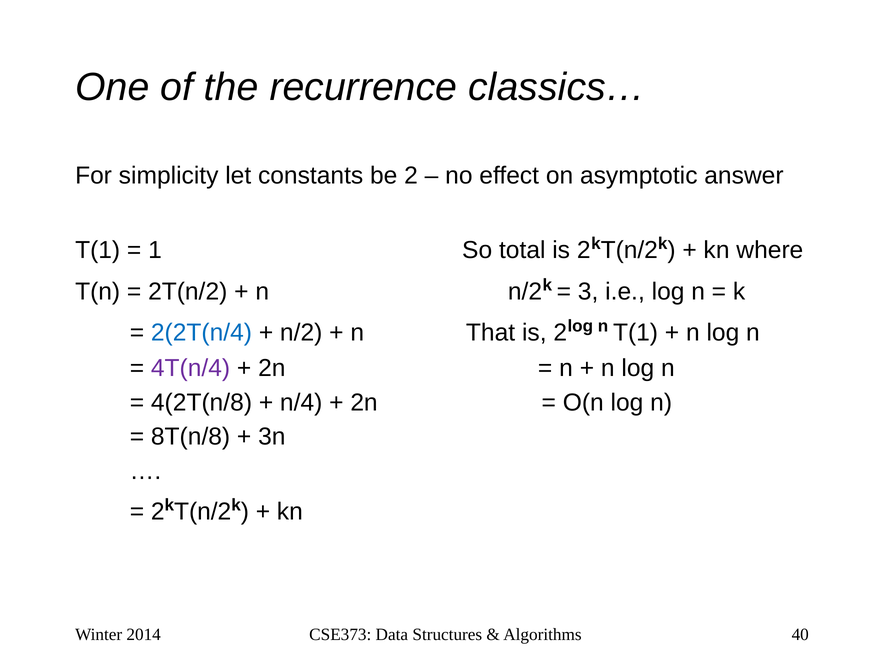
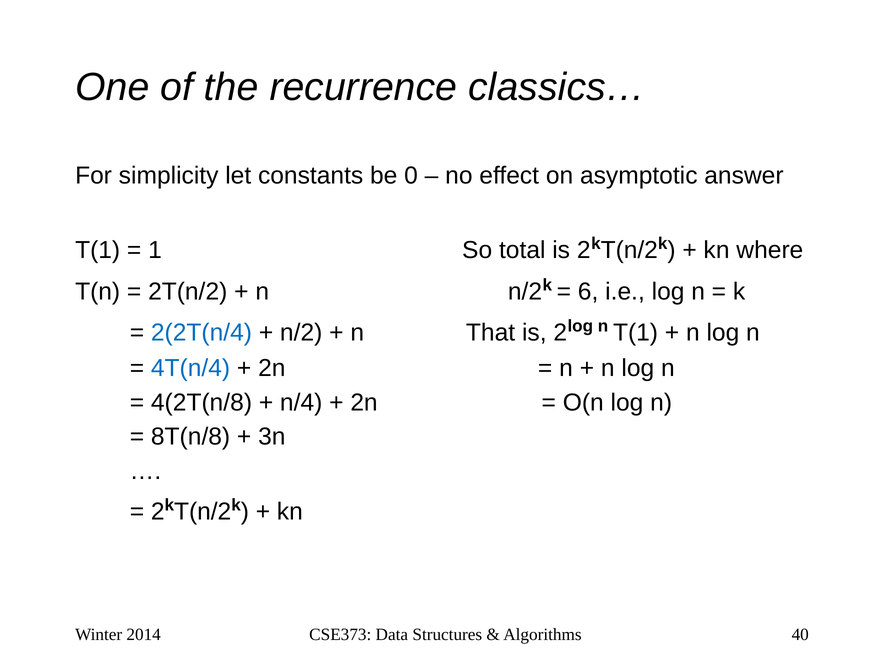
be 2: 2 -> 0
3: 3 -> 6
4T(n/4 colour: purple -> blue
